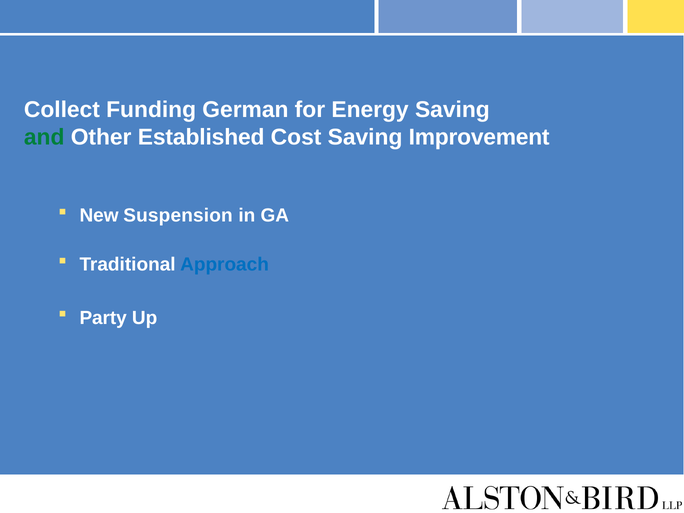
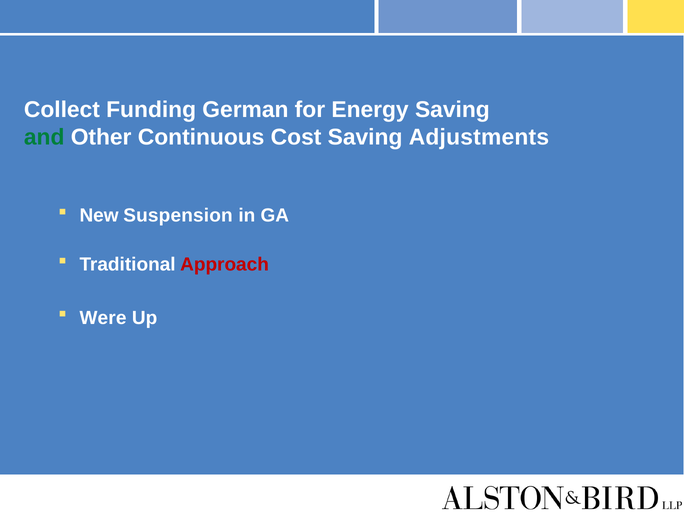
Established: Established -> Continuous
Improvement: Improvement -> Adjustments
Approach colour: blue -> red
Party: Party -> Were
